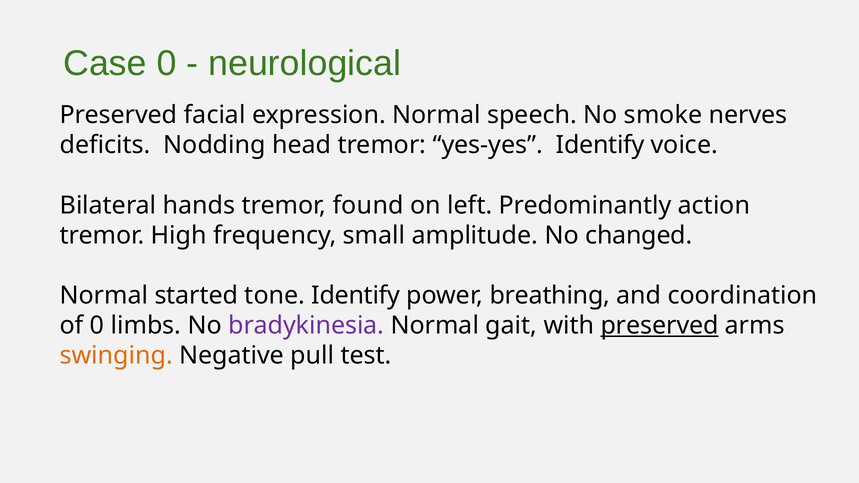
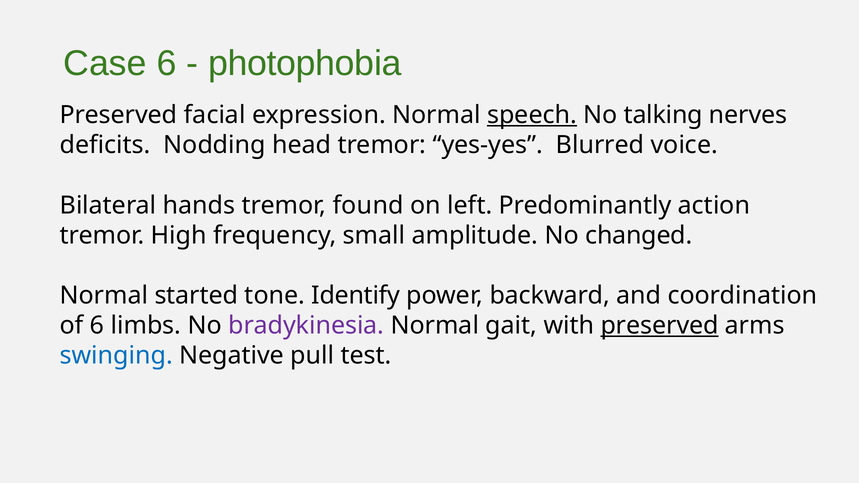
Case 0: 0 -> 6
neurological: neurological -> photophobia
speech underline: none -> present
smoke: smoke -> talking
yes-yes Identify: Identify -> Blurred
breathing: breathing -> backward
of 0: 0 -> 6
swinging colour: orange -> blue
